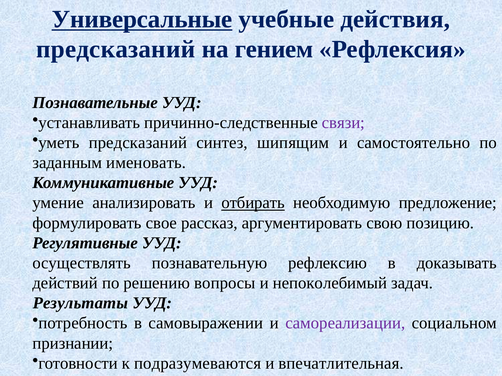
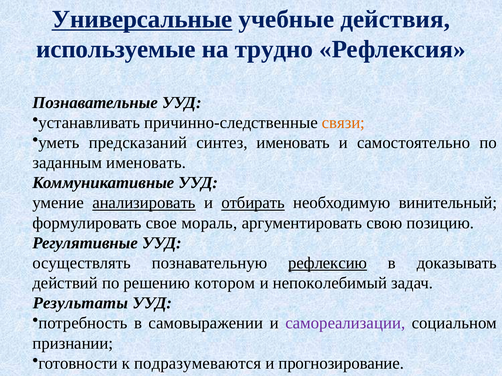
предсказаний at (116, 49): предсказаний -> используемые
гением: гением -> трудно
связи colour: purple -> orange
синтез шипящим: шипящим -> именовать
анализировать underline: none -> present
предложение: предложение -> винительный
рассказ: рассказ -> мораль
рефлексию underline: none -> present
вопросы: вопросы -> котором
впечатлительная: впечатлительная -> прогнозирование
